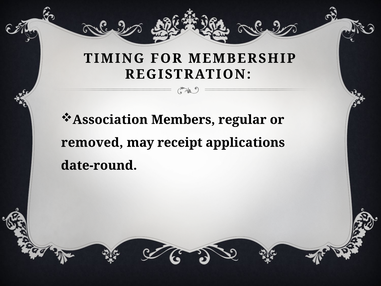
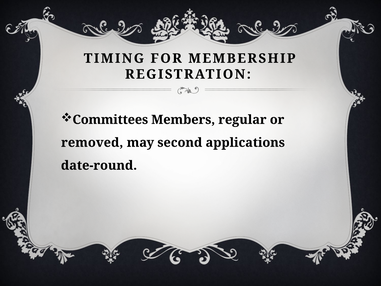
Association: Association -> Committees
receipt: receipt -> second
